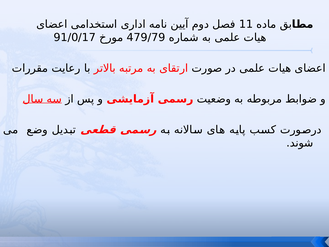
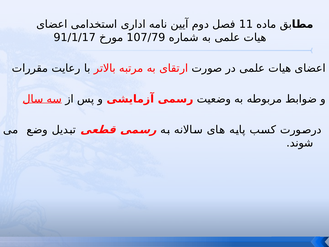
91/0/17: 91/0/17 -> 91/1/17
479/79: 479/79 -> 107/79
